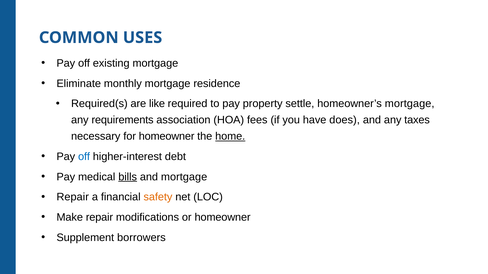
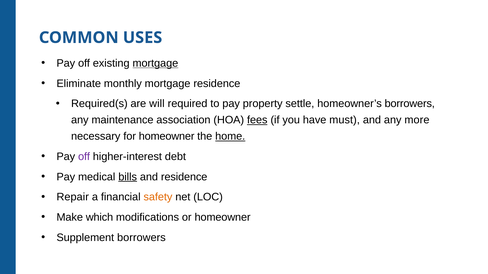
mortgage at (155, 63) underline: none -> present
like: like -> will
homeowner’s mortgage: mortgage -> borrowers
requirements: requirements -> maintenance
fees underline: none -> present
does: does -> must
taxes: taxes -> more
off at (84, 157) colour: blue -> purple
and mortgage: mortgage -> residence
Make repair: repair -> which
